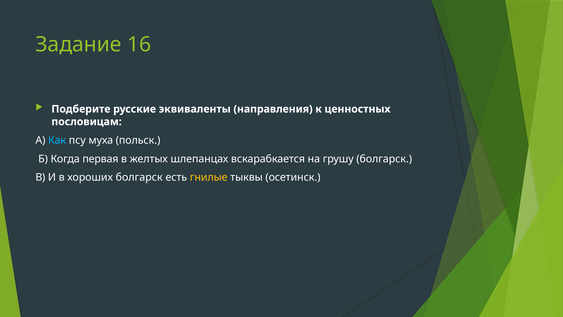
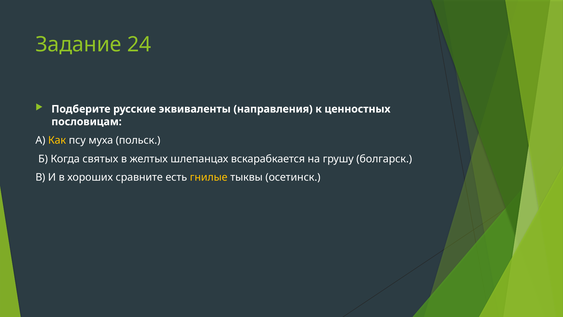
16: 16 -> 24
Как colour: light blue -> yellow
первая: первая -> святых
хороших болгарск: болгарск -> сравните
